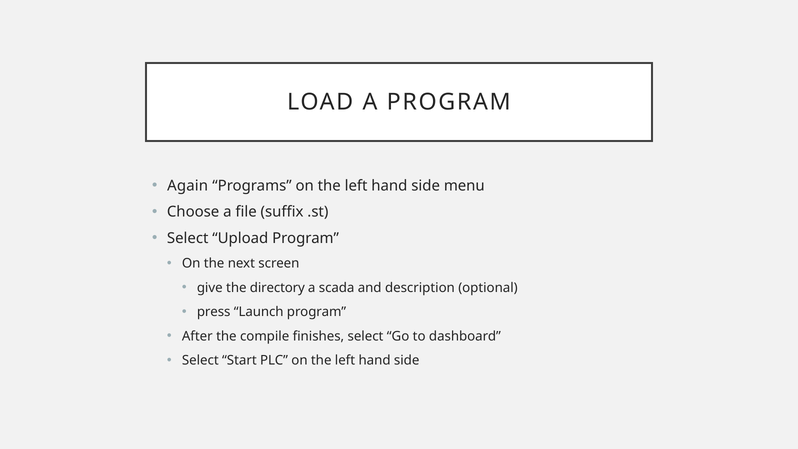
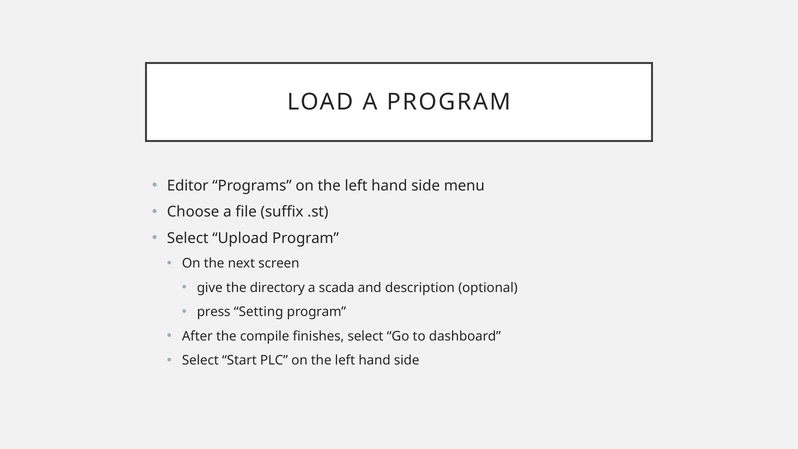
Again: Again -> Editor
Launch: Launch -> Setting
